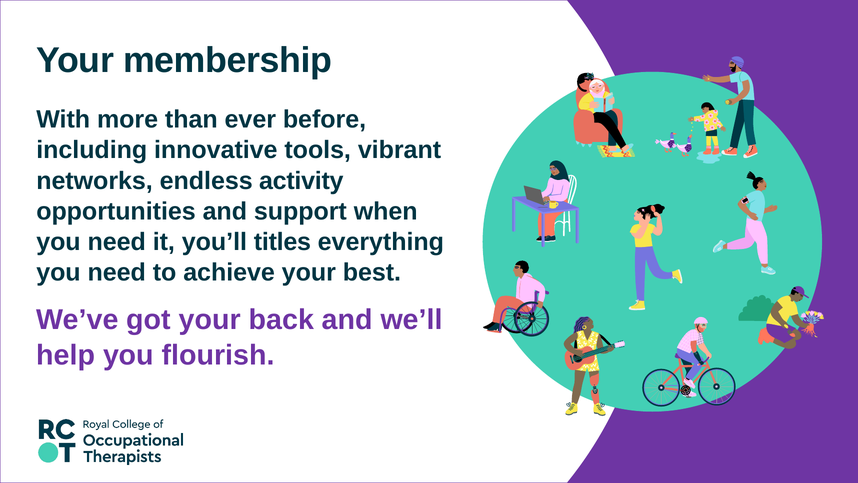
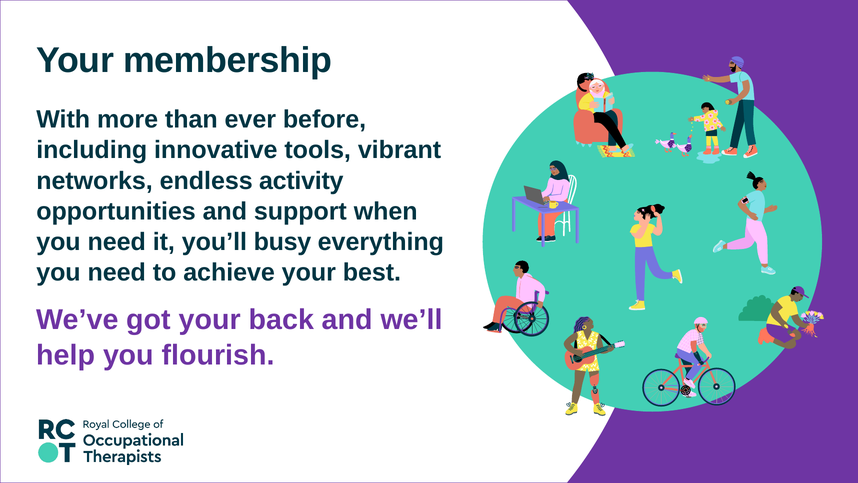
titles: titles -> busy
